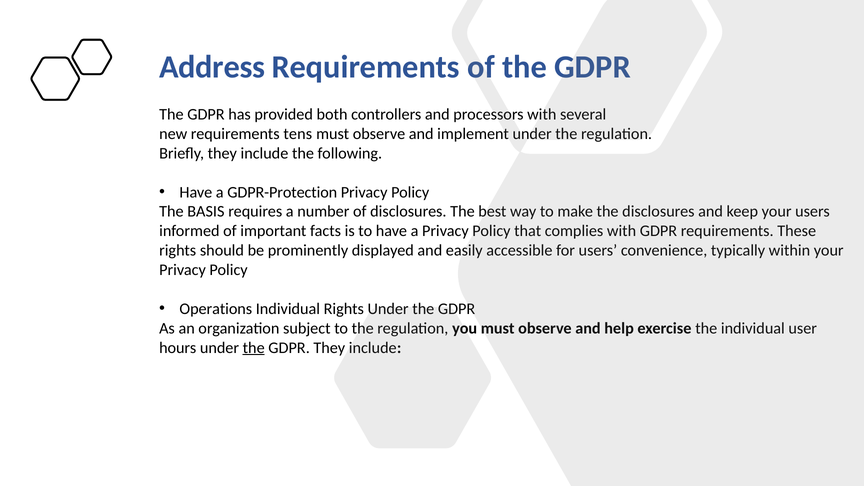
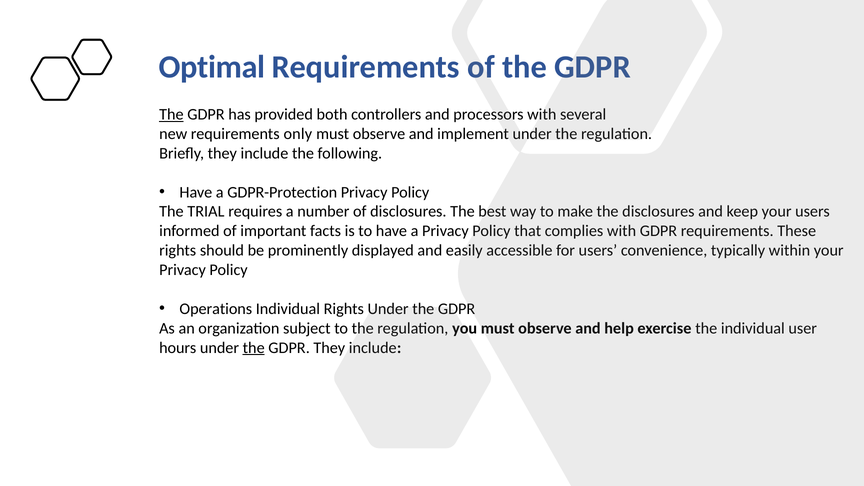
Address: Address -> Optimal
The at (171, 114) underline: none -> present
tens: tens -> only
BASIS: BASIS -> TRIAL
